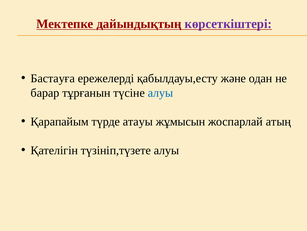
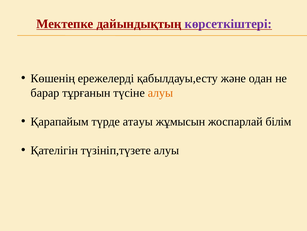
Бастауға: Бастауға -> Көшенің
алуы at (160, 92) colour: blue -> orange
атың: атың -> білім
